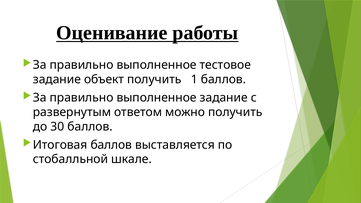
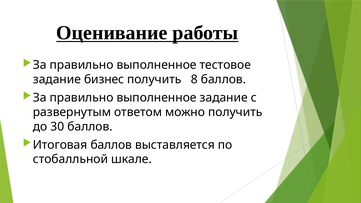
объект: объект -> бизнес
1: 1 -> 8
